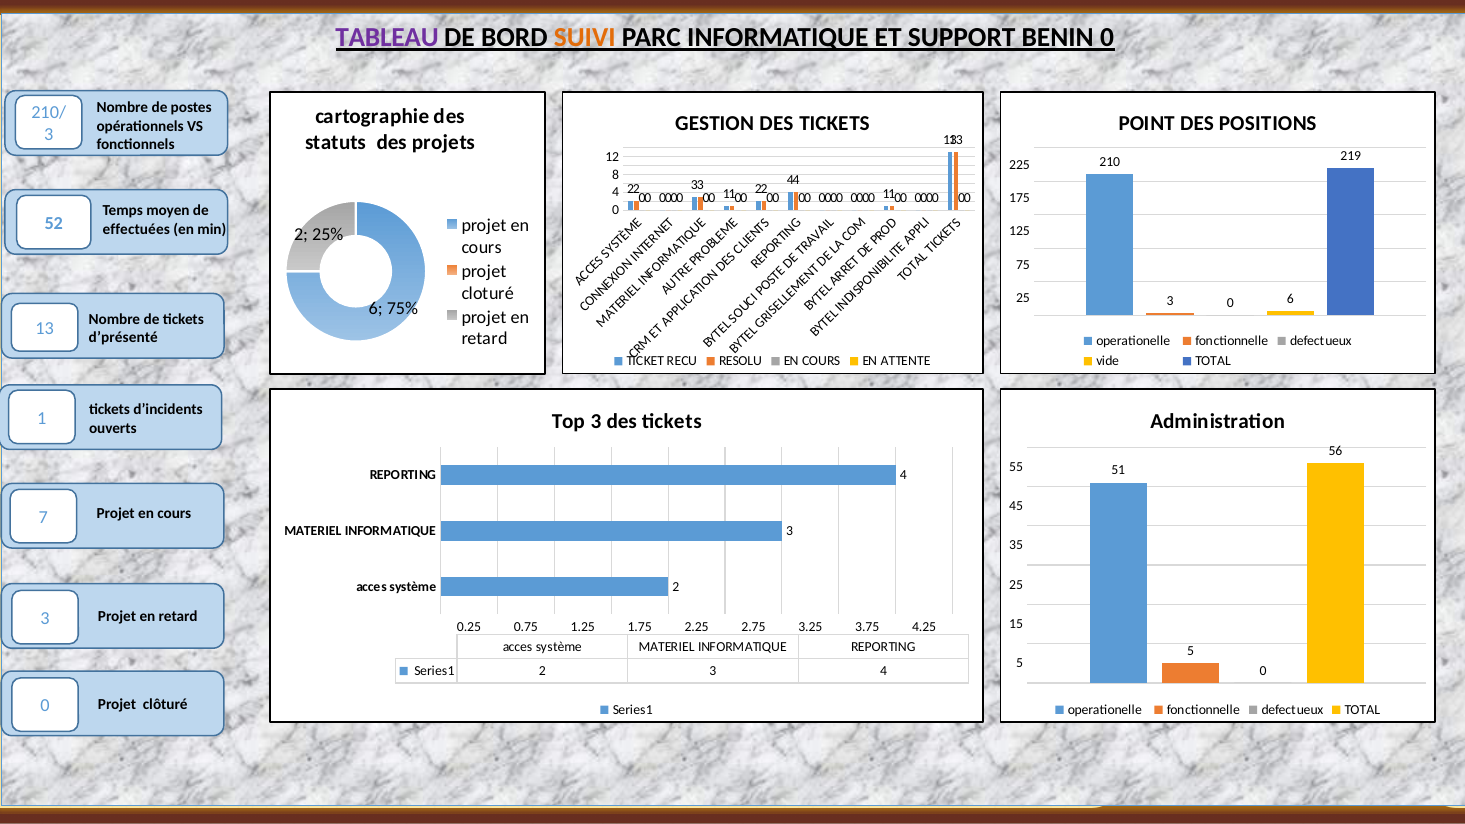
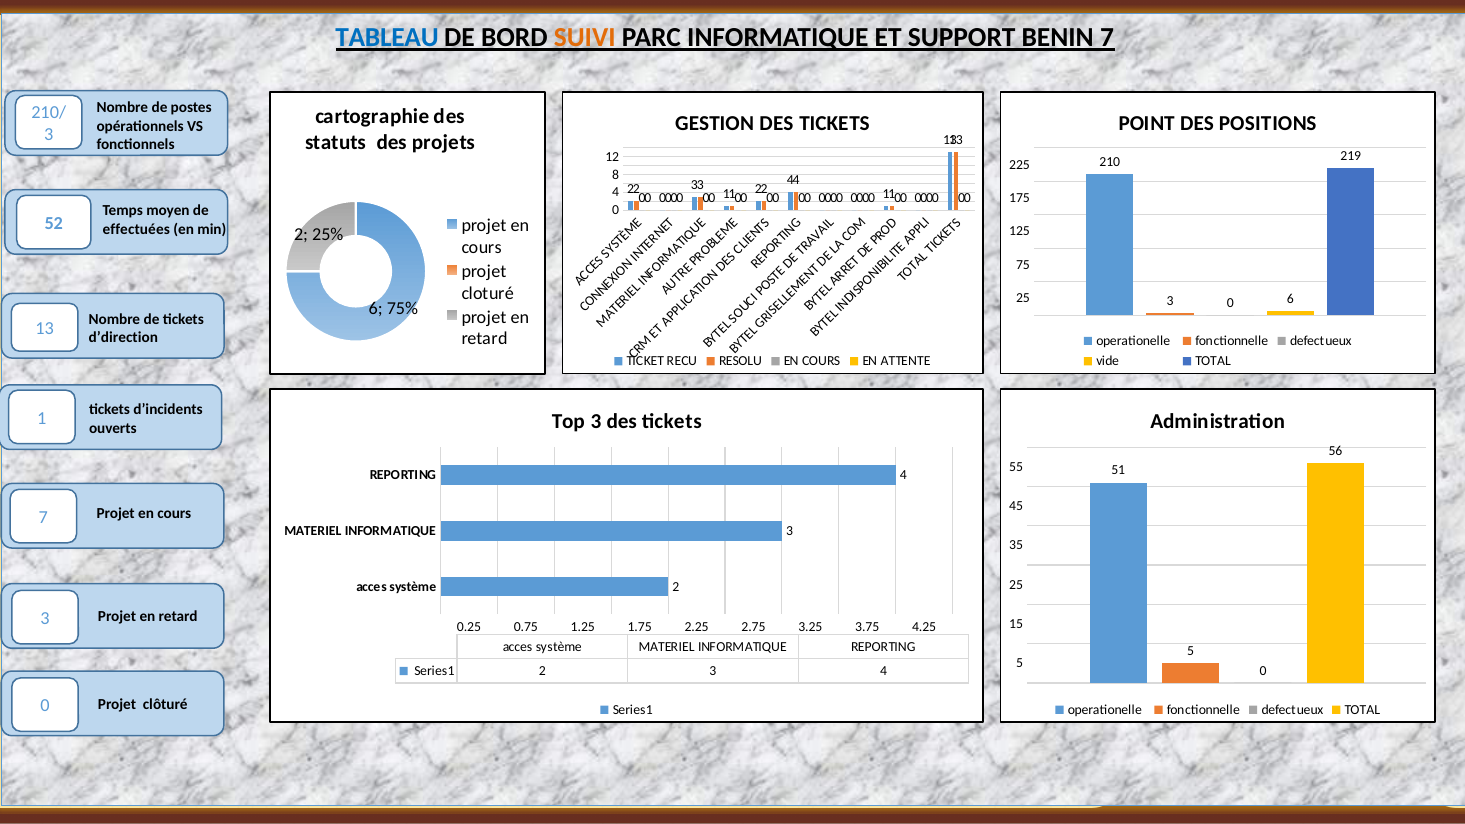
TABLEAU colour: purple -> blue
BENIN 0: 0 -> 7
d’présenté: d’présenté -> d’direction
